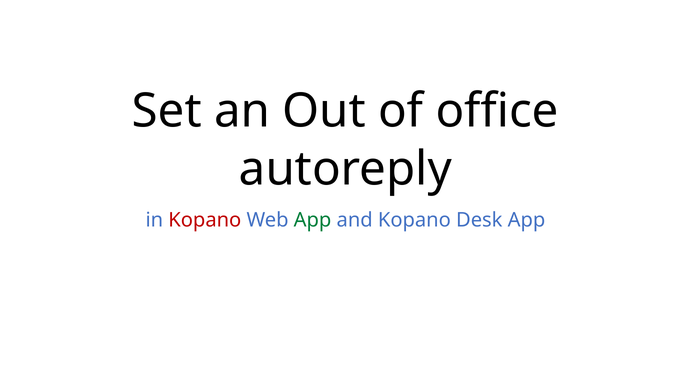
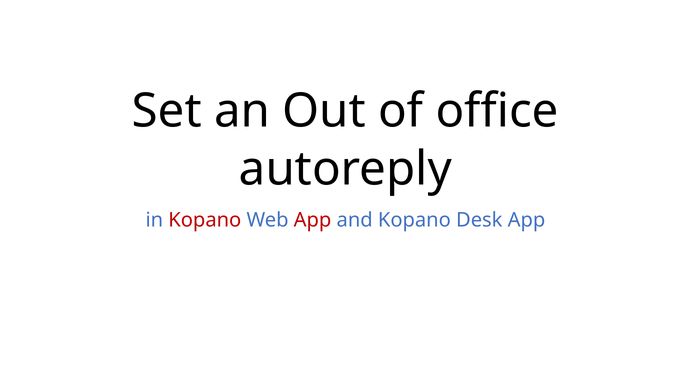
App at (313, 220) colour: green -> red
